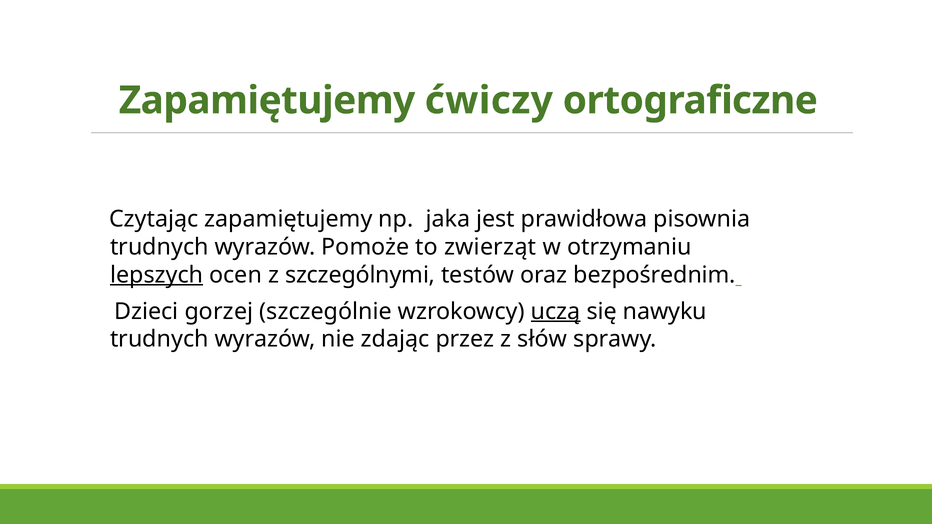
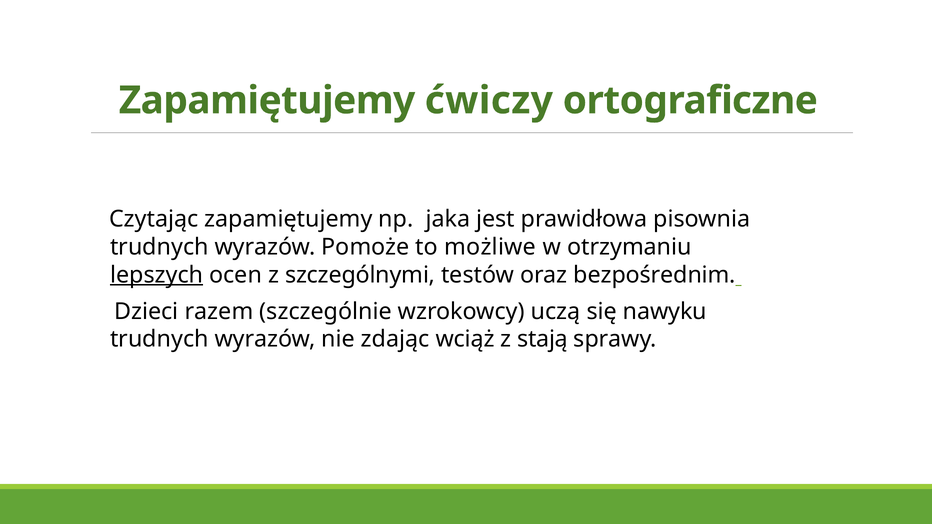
zwierząt: zwierząt -> możliwe
gorzej: gorzej -> razem
uczą underline: present -> none
przez: przez -> wciąż
słów: słów -> stają
